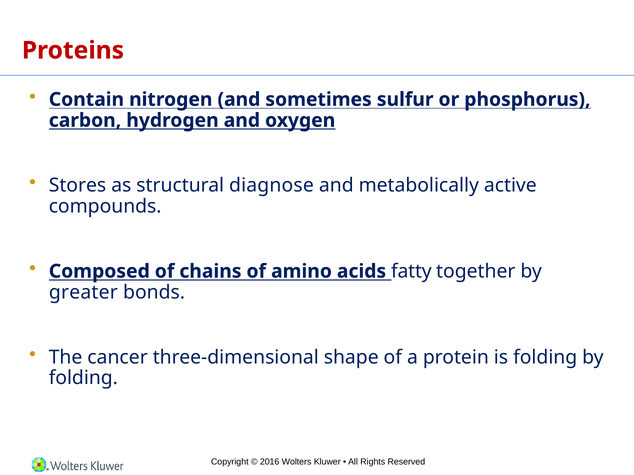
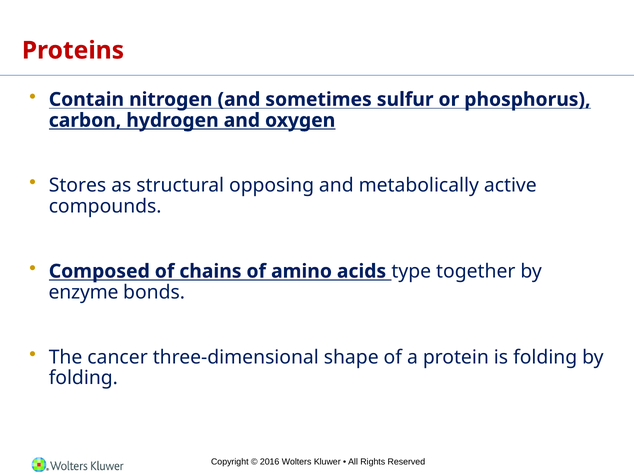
diagnose: diagnose -> opposing
fatty: fatty -> type
greater: greater -> enzyme
